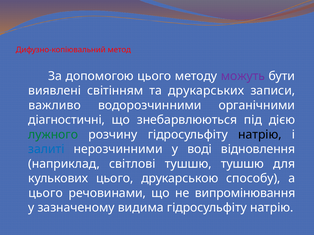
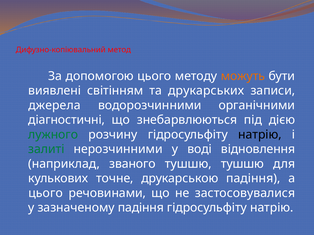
можуть colour: purple -> orange
важливо: важливо -> джерела
залиті colour: blue -> green
світлові: світлові -> званого
кулькових цього: цього -> точне
друкарською способу: способу -> падіння
випромінювання: випромінювання -> застосовувалися
зазначеному видима: видима -> падіння
